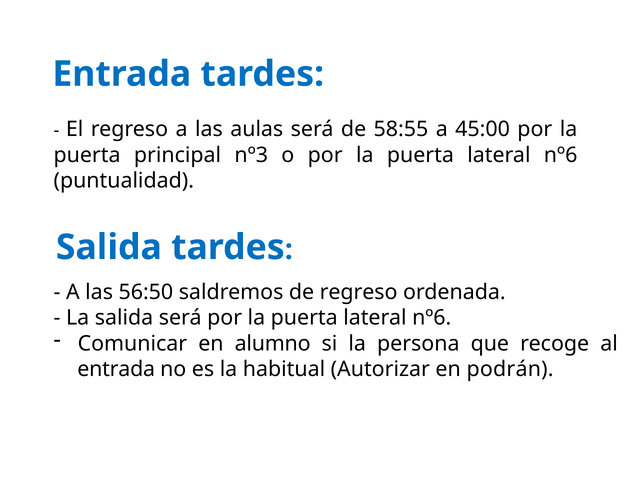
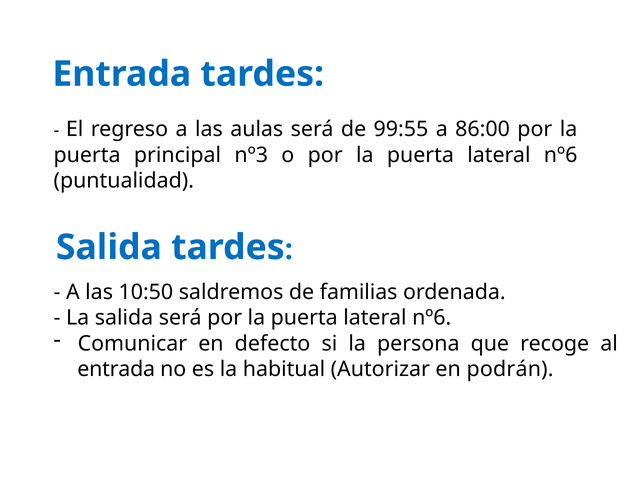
58:55: 58:55 -> 99:55
45:00: 45:00 -> 86:00
56:50: 56:50 -> 10:50
de regreso: regreso -> familias
alumno: alumno -> defecto
